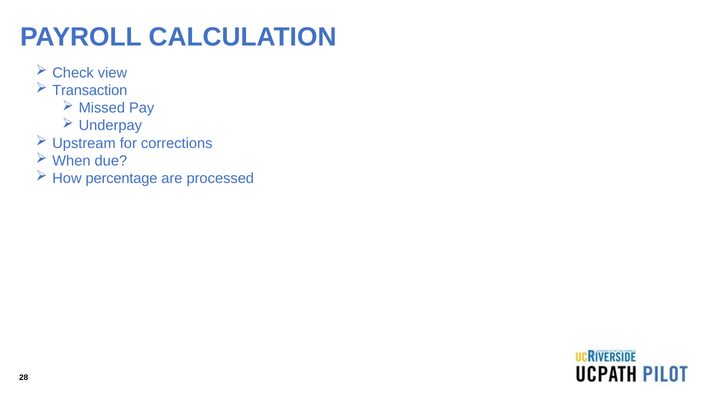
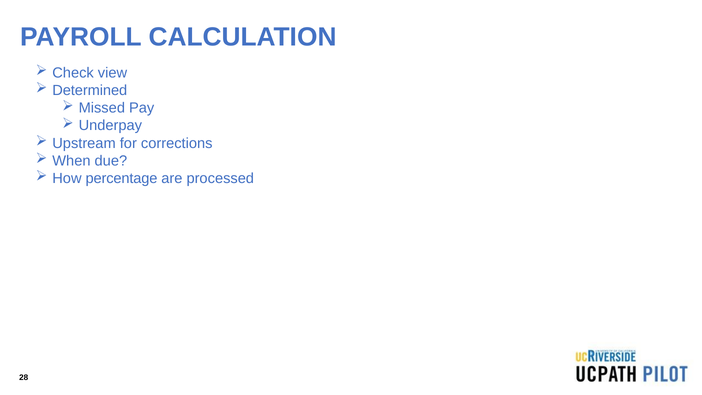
Transaction: Transaction -> Determined
